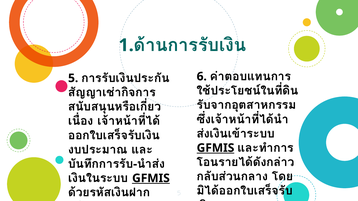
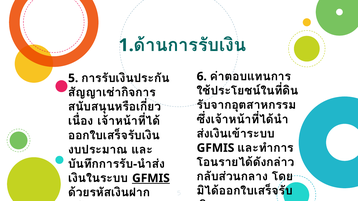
GFMIS at (216, 148) underline: present -> none
